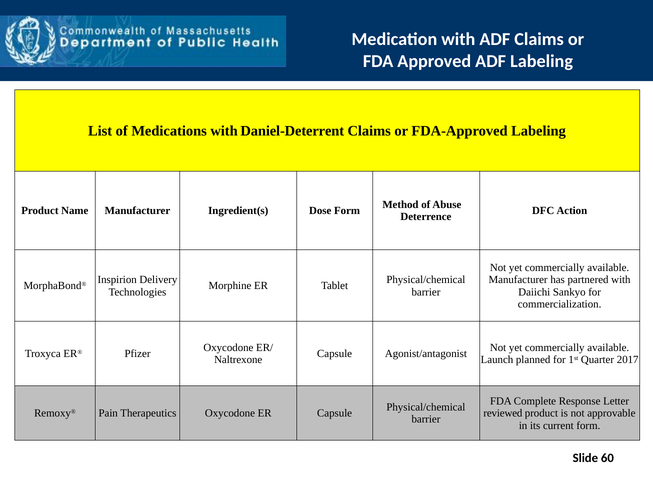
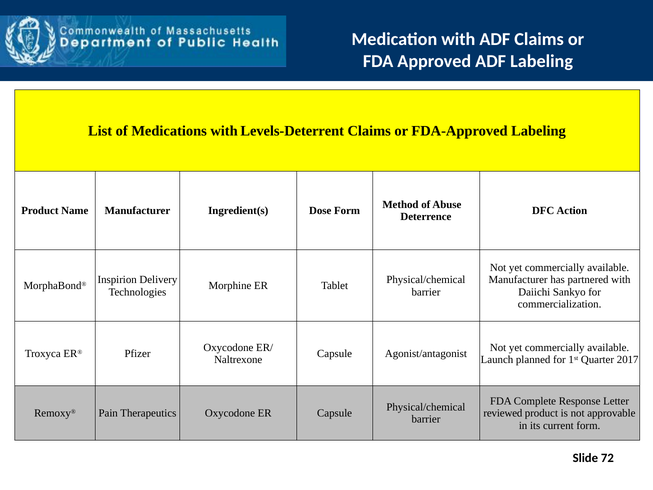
Daniel-Deterrent: Daniel-Deterrent -> Levels-Deterrent
60: 60 -> 72
